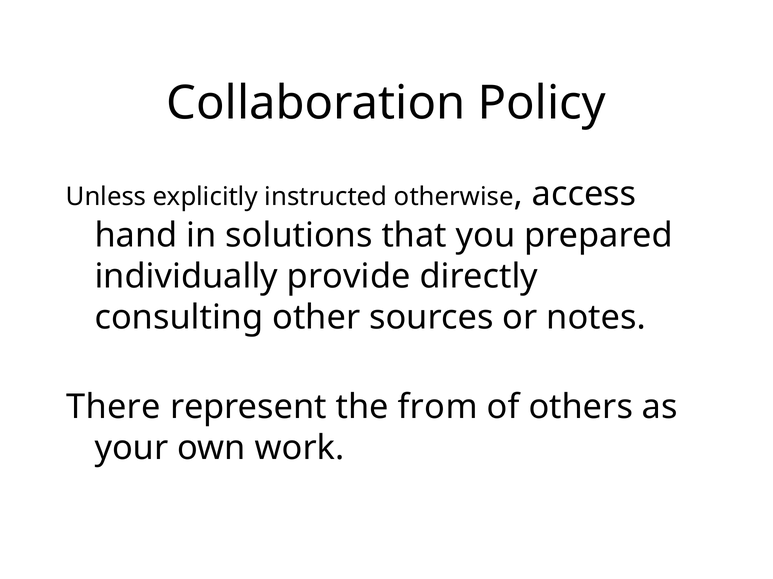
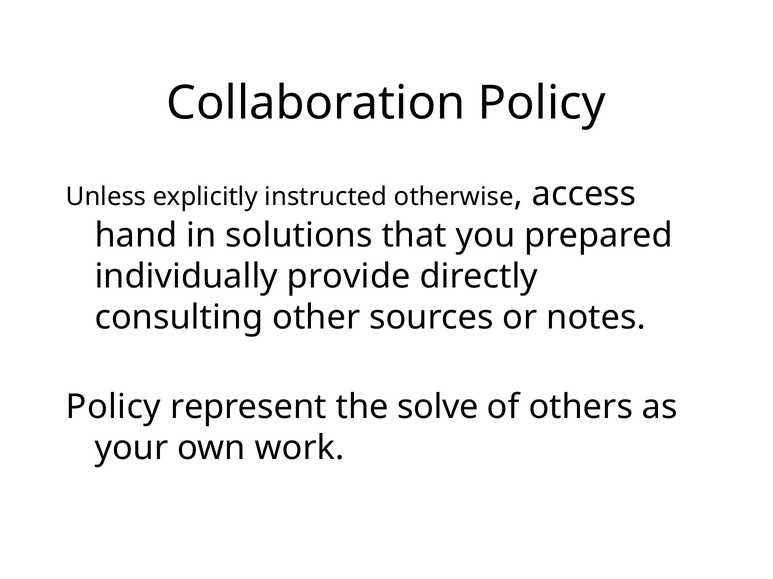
There at (113, 407): There -> Policy
from: from -> solve
